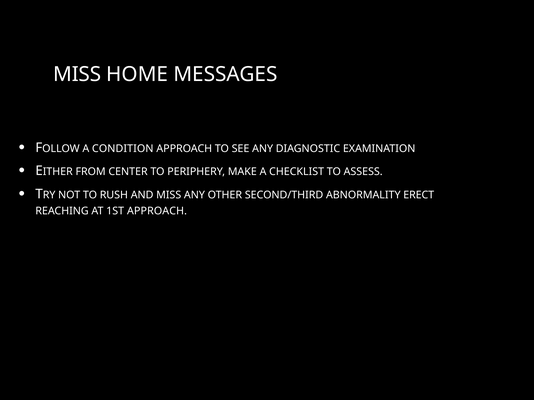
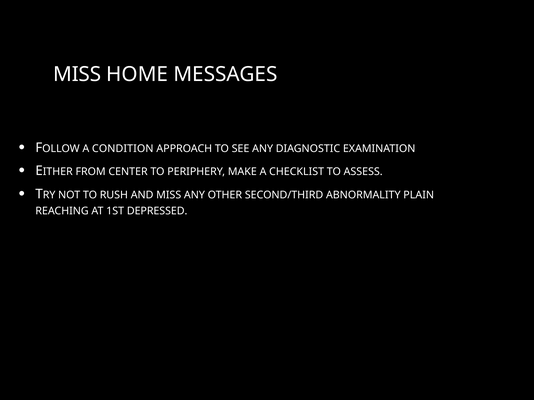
ERECT: ERECT -> PLAIN
1ST APPROACH: APPROACH -> DEPRESSED
